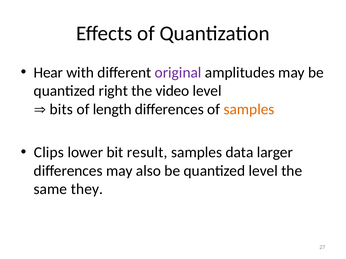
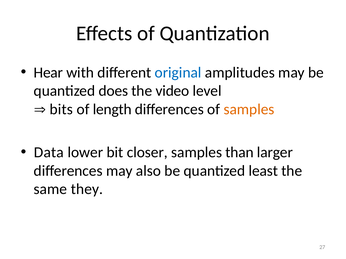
original colour: purple -> blue
right: right -> does
Clips: Clips -> Data
result: result -> closer
data: data -> than
quantized level: level -> least
